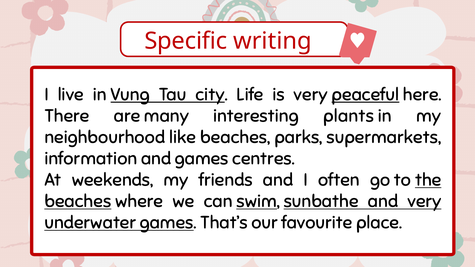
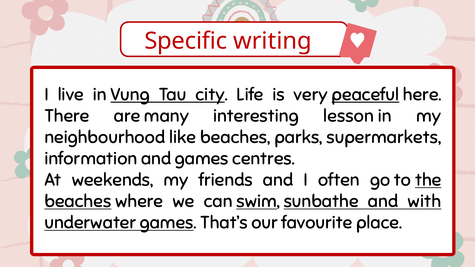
plants: plants -> lesson
and very: very -> with
